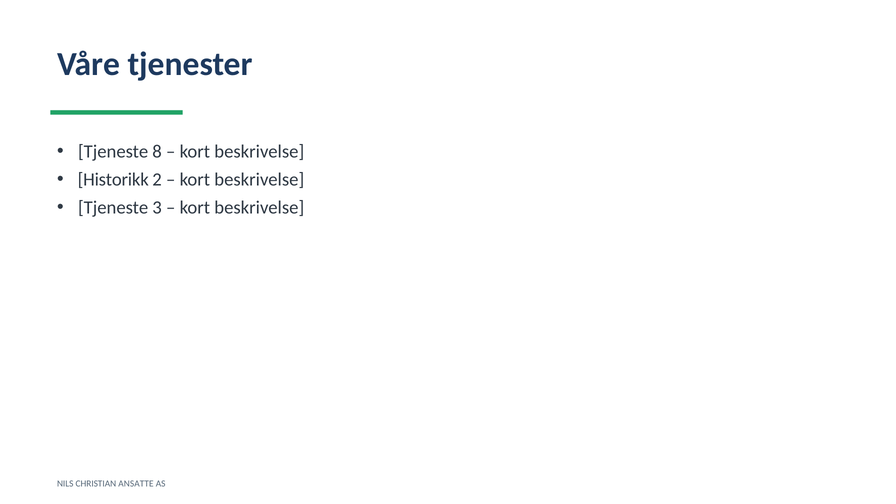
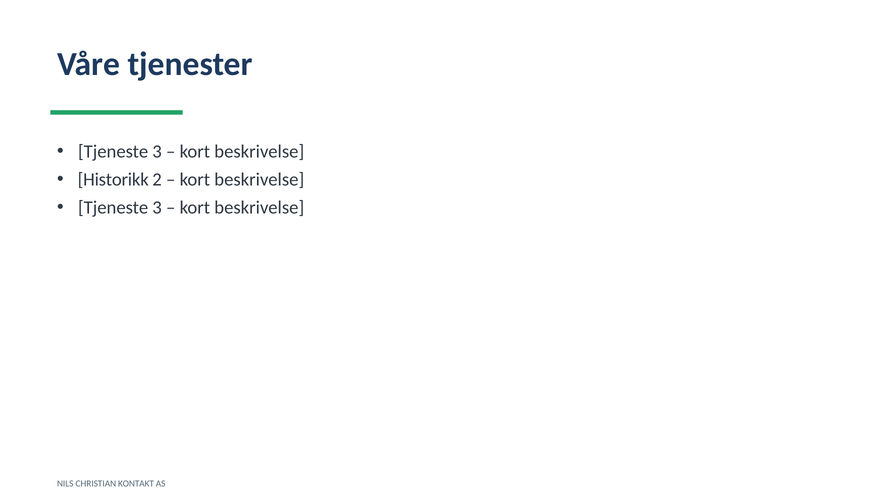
8 at (157, 152): 8 -> 3
ANSATTE: ANSATTE -> KONTAKT
